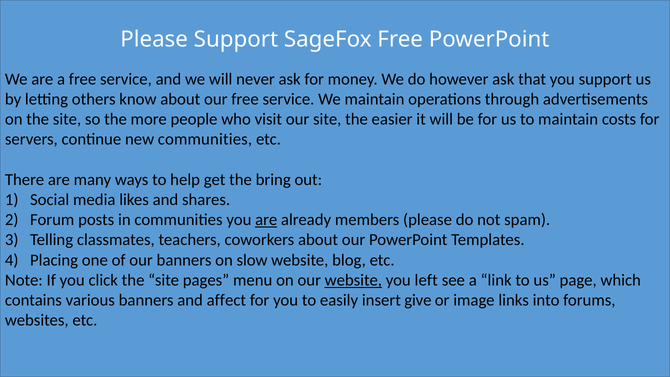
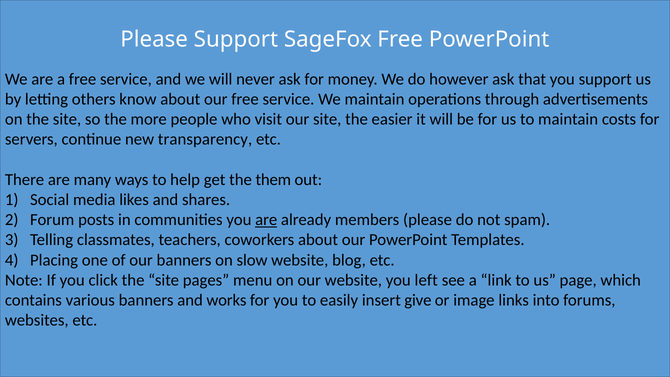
new communities: communities -> transparency
bring: bring -> them
website at (353, 280) underline: present -> none
affect: affect -> works
